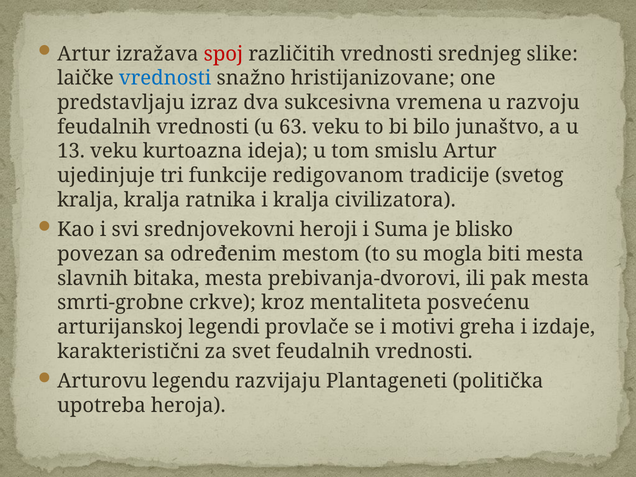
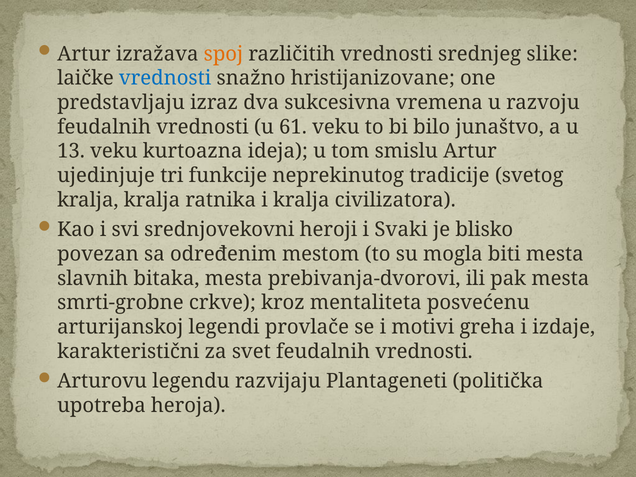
spoj colour: red -> orange
63: 63 -> 61
redigovanom: redigovanom -> neprekinutog
Suma: Suma -> Svaki
